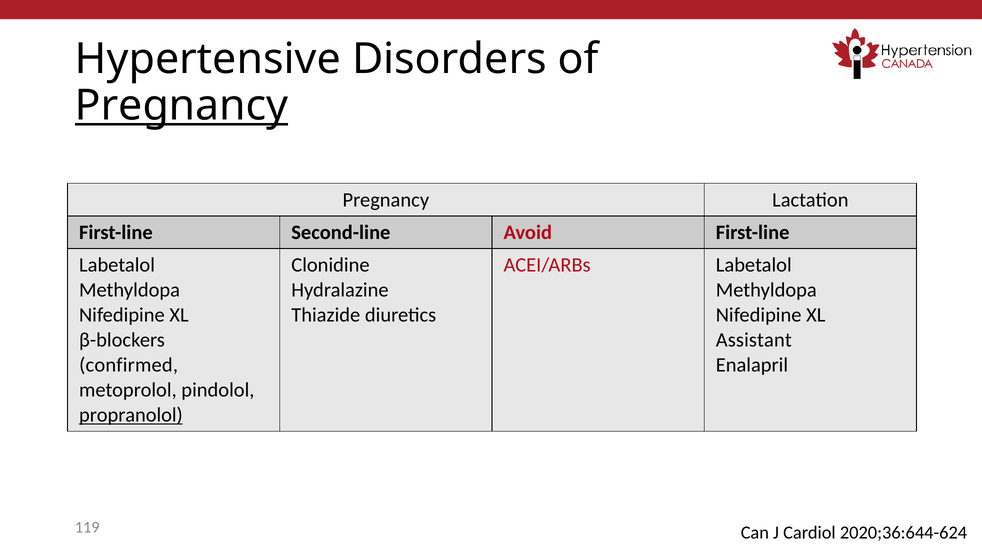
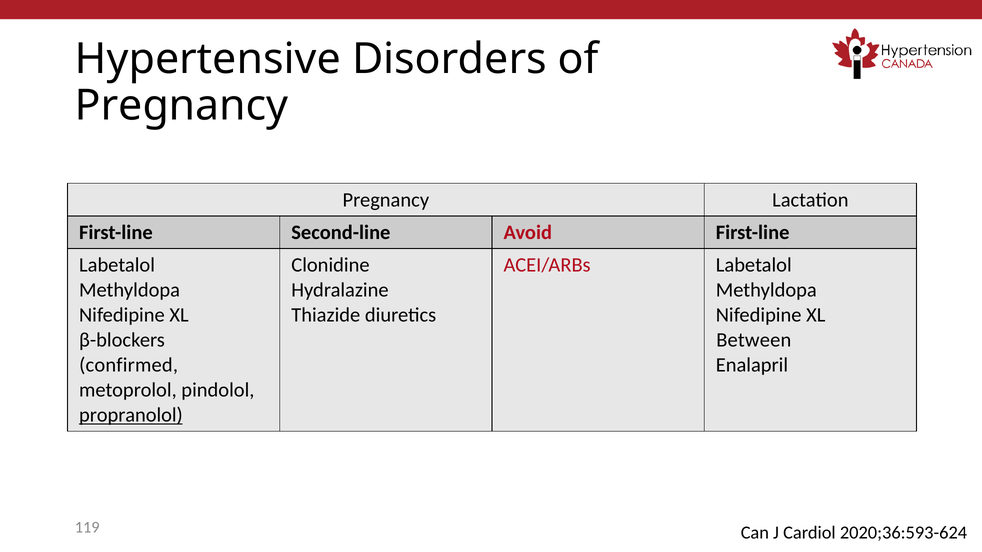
Pregnancy at (182, 106) underline: present -> none
Assistant: Assistant -> Between
2020;36:644-624: 2020;36:644-624 -> 2020;36:593-624
